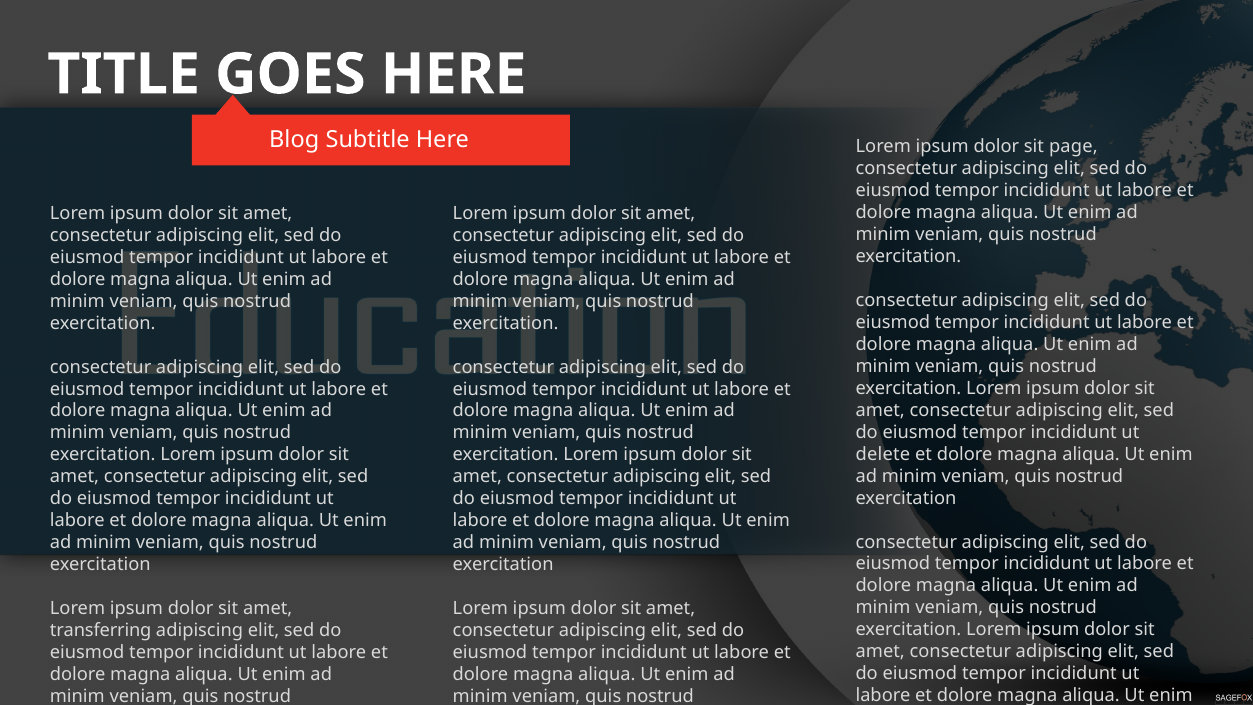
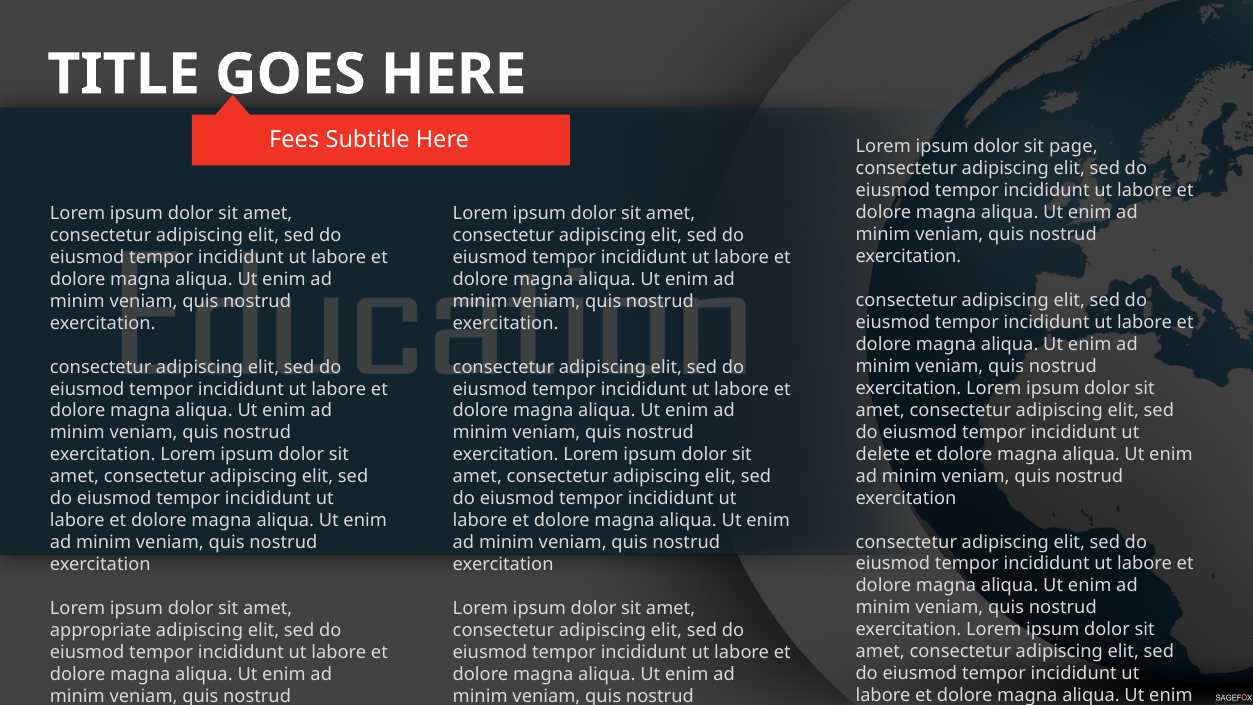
Blog: Blog -> Fees
transferring: transferring -> appropriate
